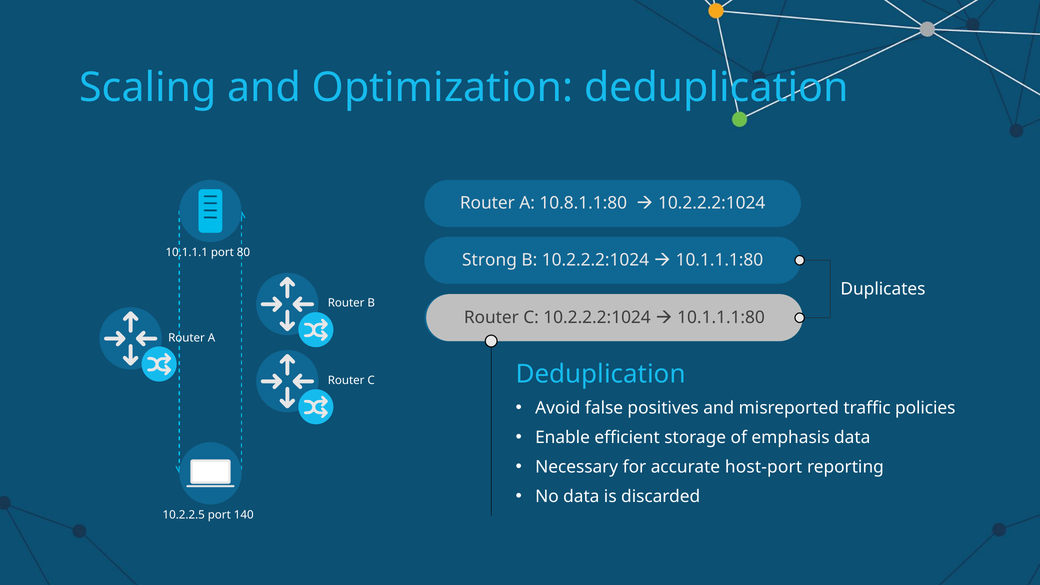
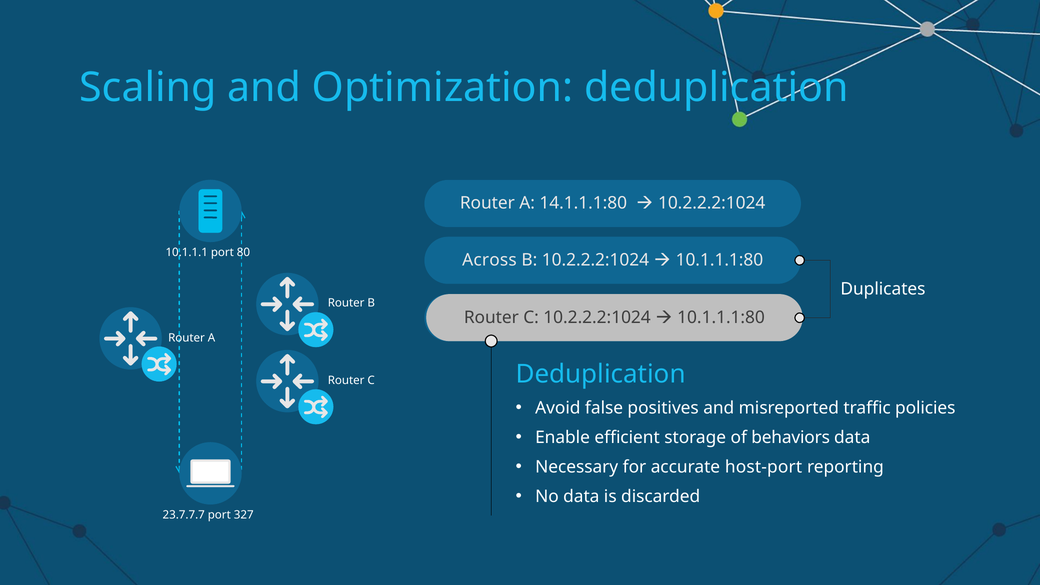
10.8.1.1:80: 10.8.1.1:80 -> 14.1.1.1:80
Strong: Strong -> Across
emphasis: emphasis -> behaviors
10.2.2.5: 10.2.2.5 -> 23.7.7.7
140: 140 -> 327
